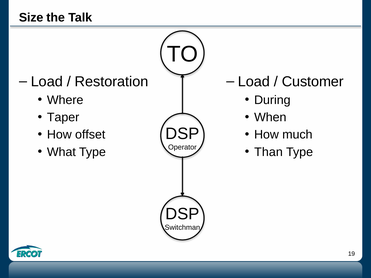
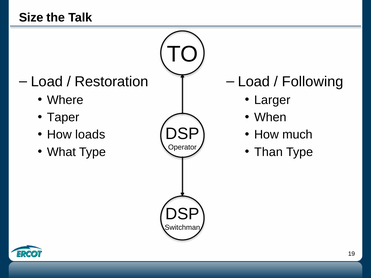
Customer: Customer -> Following
During: During -> Larger
offset: offset -> loads
